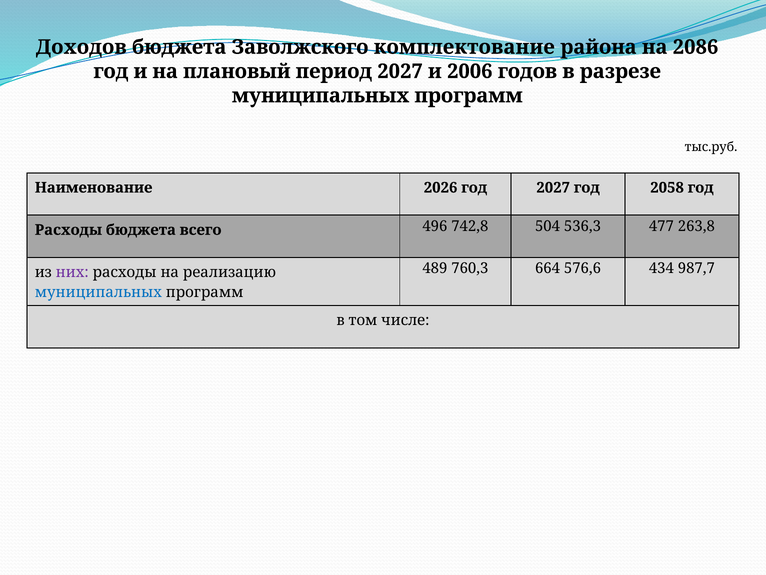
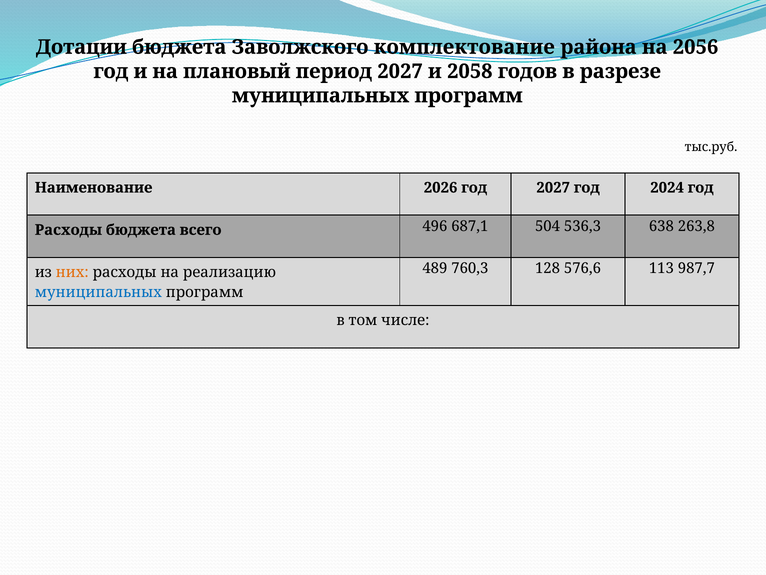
Доходов: Доходов -> Дотации
2086: 2086 -> 2056
2006: 2006 -> 2058
2058: 2058 -> 2024
742,8: 742,8 -> 687,1
477: 477 -> 638
664: 664 -> 128
434: 434 -> 113
них colour: purple -> orange
